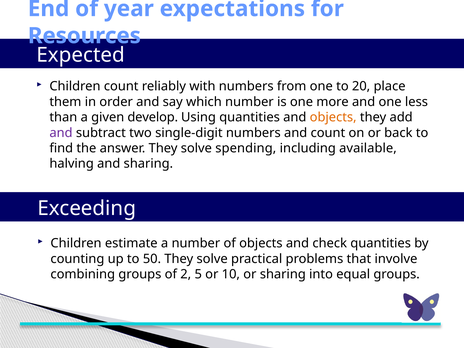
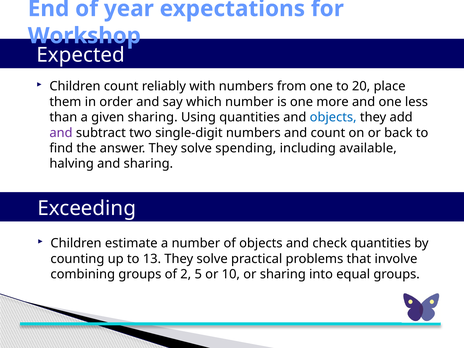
Resources: Resources -> Workshop
given develop: develop -> sharing
objects at (333, 117) colour: orange -> blue
50: 50 -> 13
